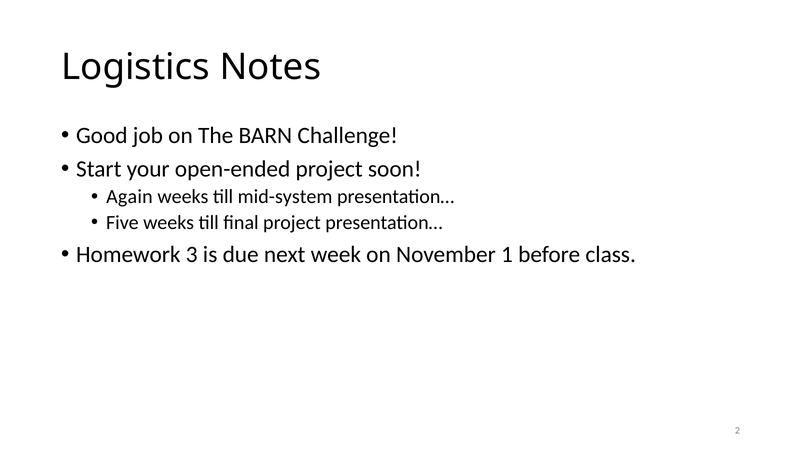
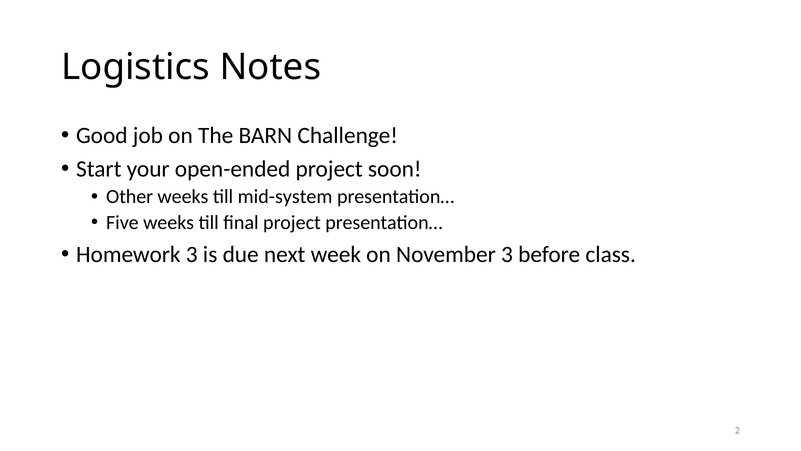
Again: Again -> Other
November 1: 1 -> 3
